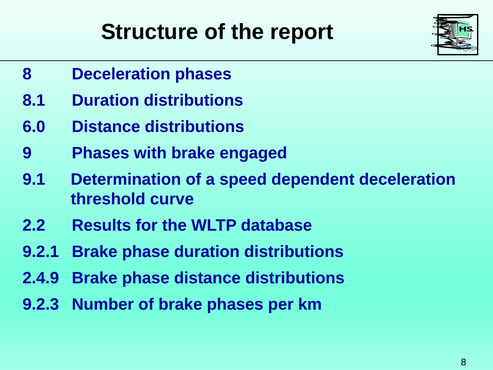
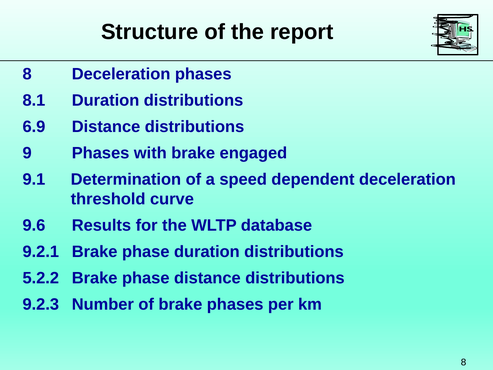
6.0: 6.0 -> 6.9
2.2: 2.2 -> 9.6
2.4.9: 2.4.9 -> 5.2.2
